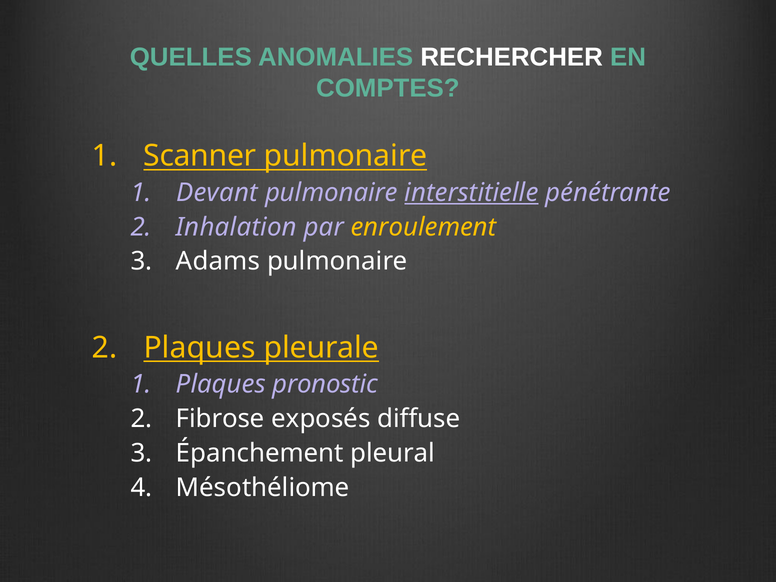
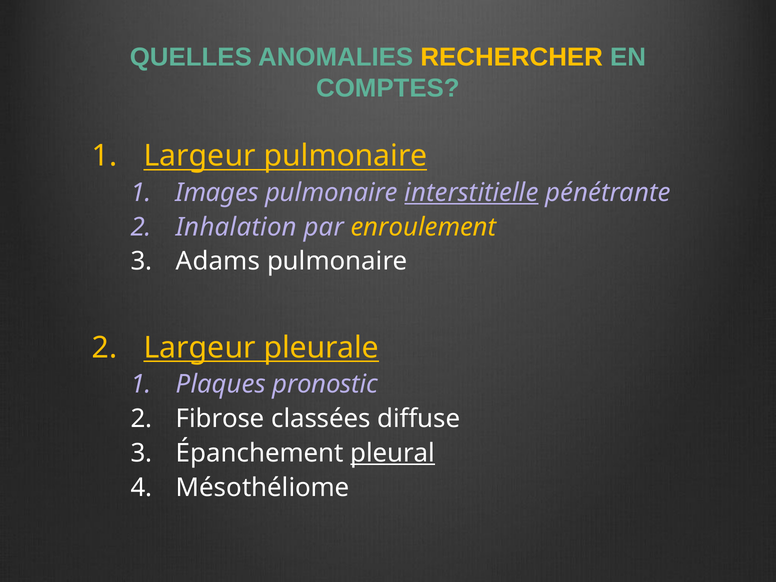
RECHERCHER colour: white -> yellow
Scanner at (200, 156): Scanner -> Largeur
Devant: Devant -> Images
Plaques at (200, 348): Plaques -> Largeur
exposés: exposés -> classées
pleural underline: none -> present
